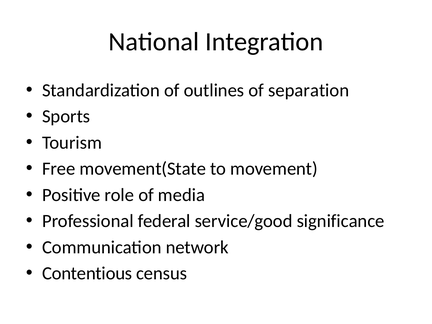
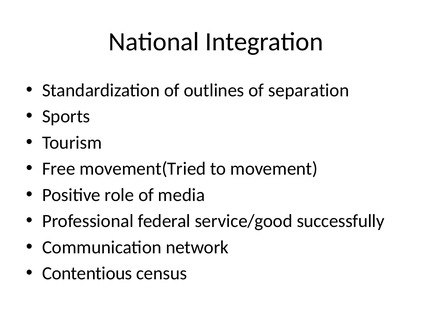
movement(State: movement(State -> movement(Tried
significance: significance -> successfully
